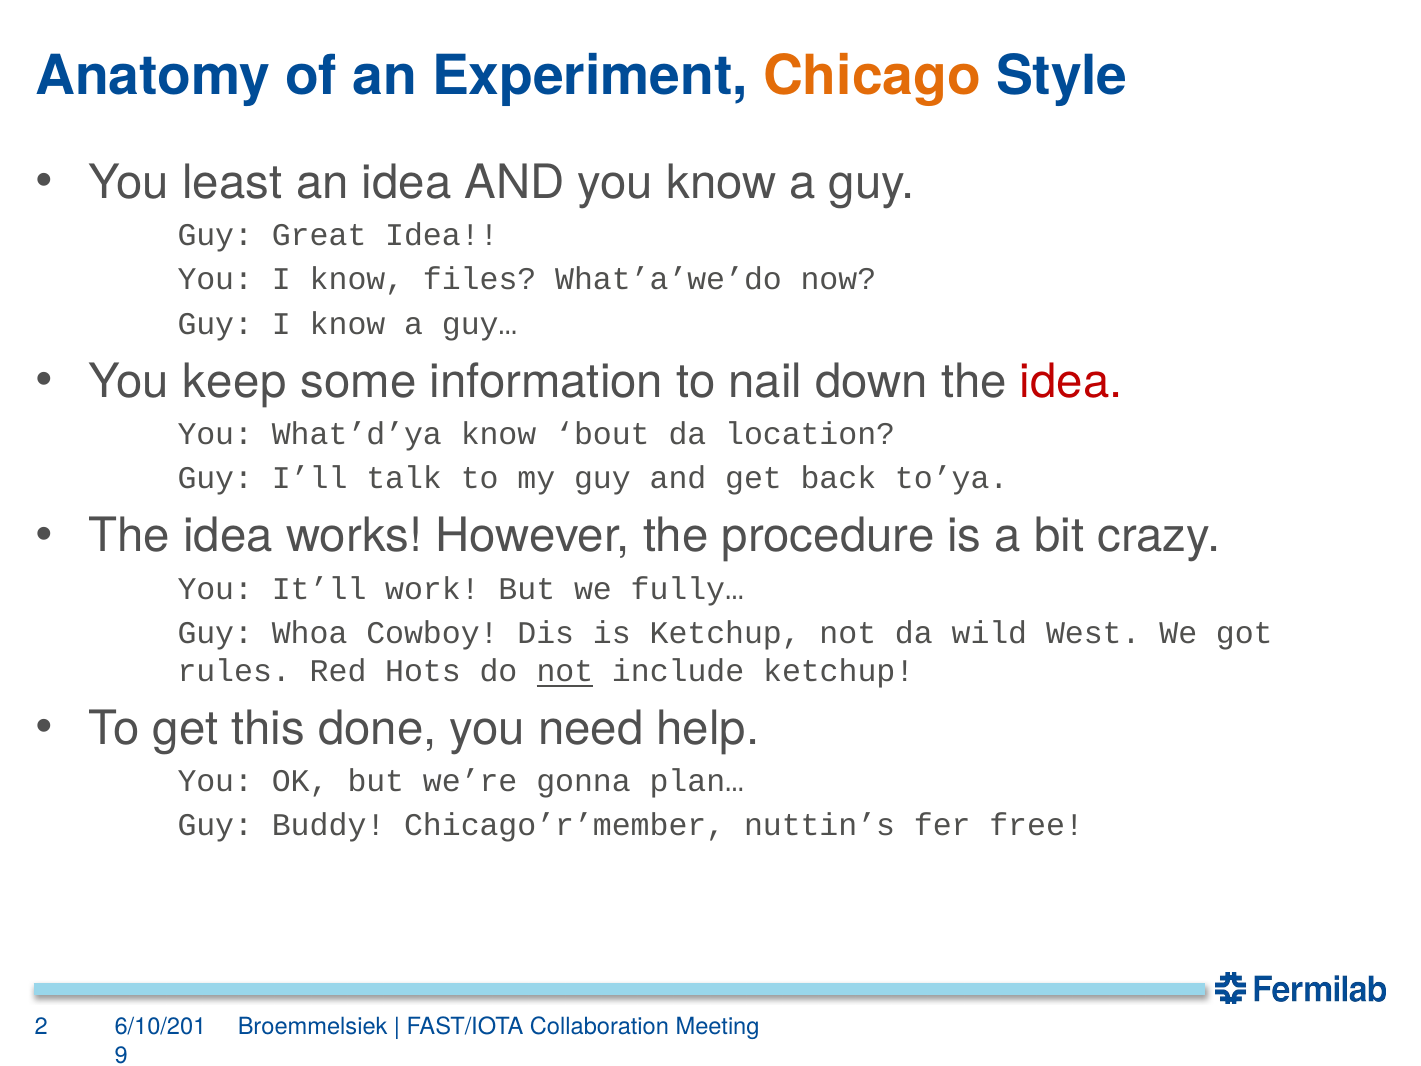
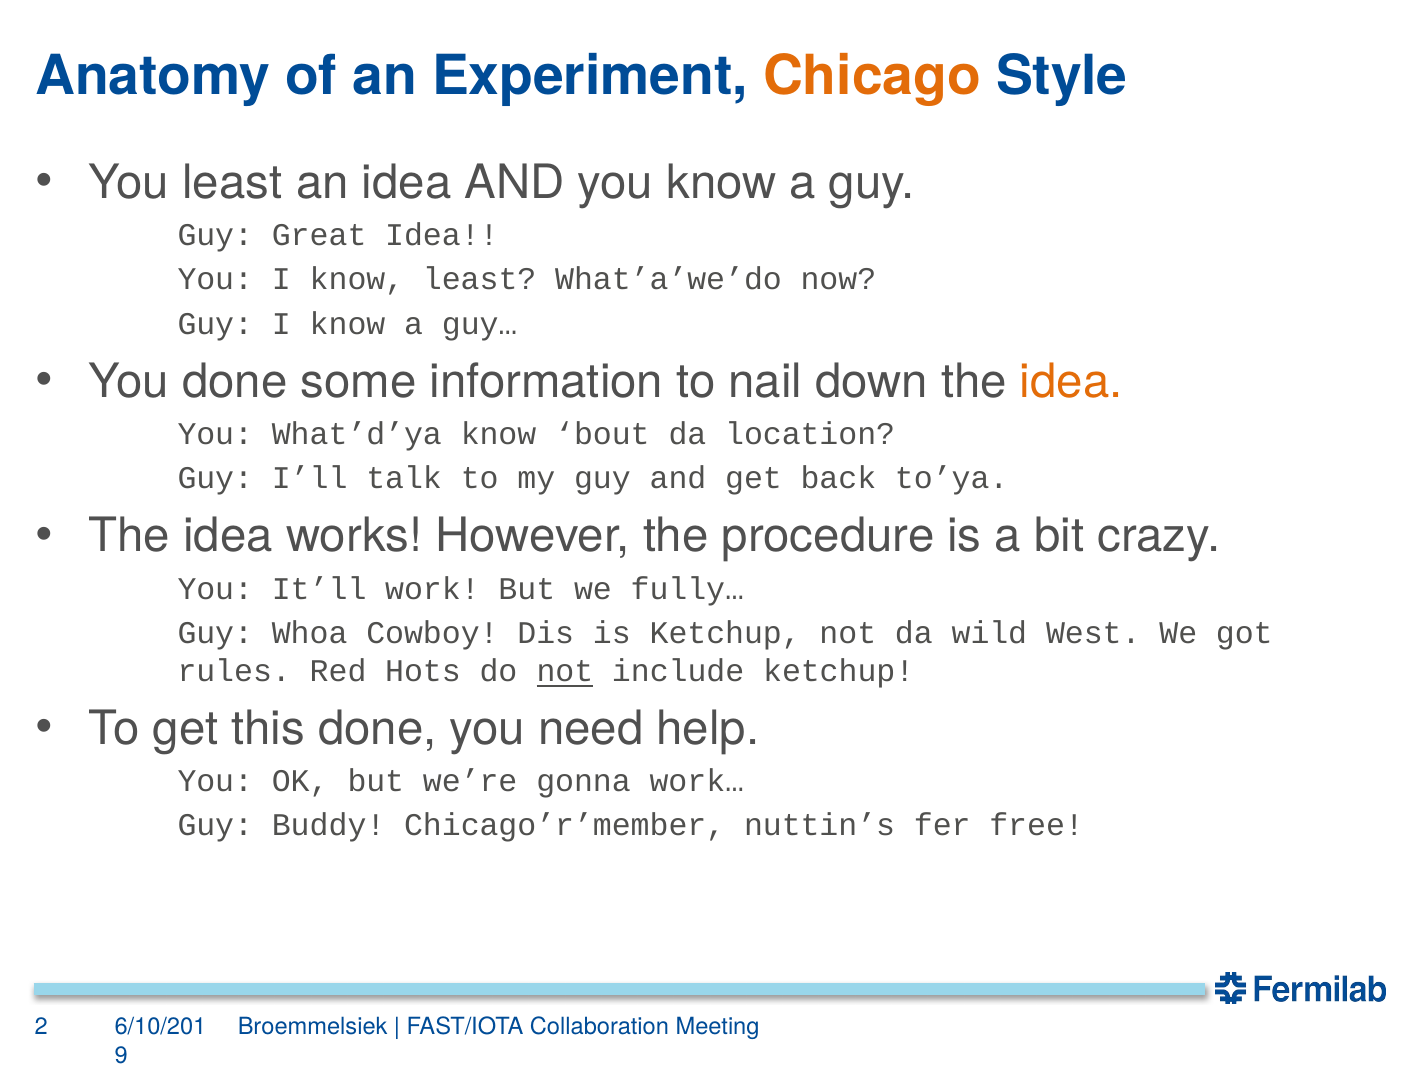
know files: files -> least
You keep: keep -> done
idea at (1071, 381) colour: red -> orange
plan…: plan… -> work…
